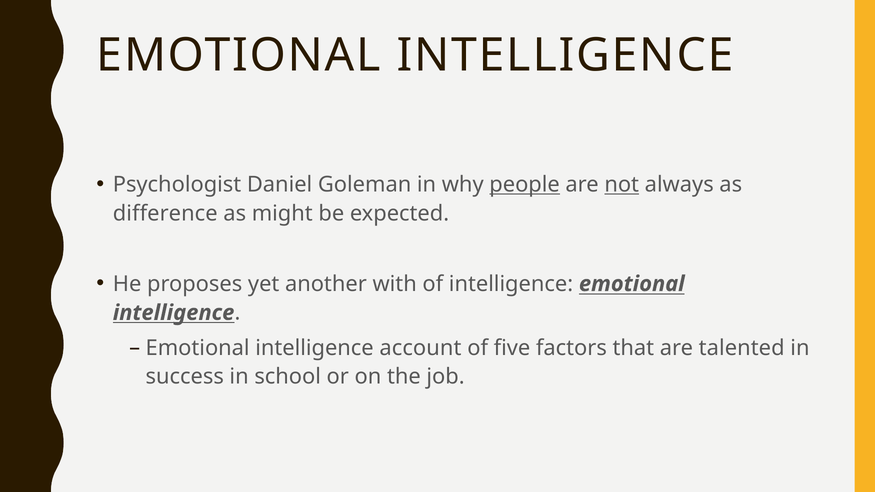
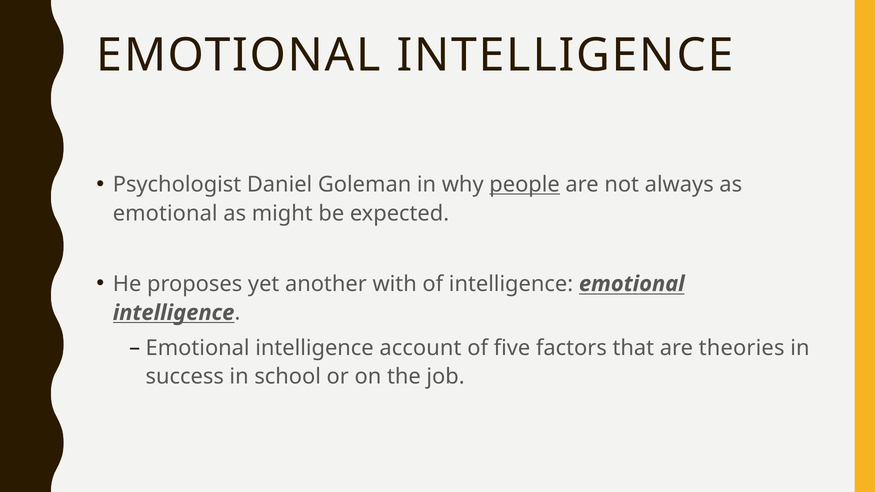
not underline: present -> none
difference at (165, 213): difference -> emotional
talented: talented -> theories
